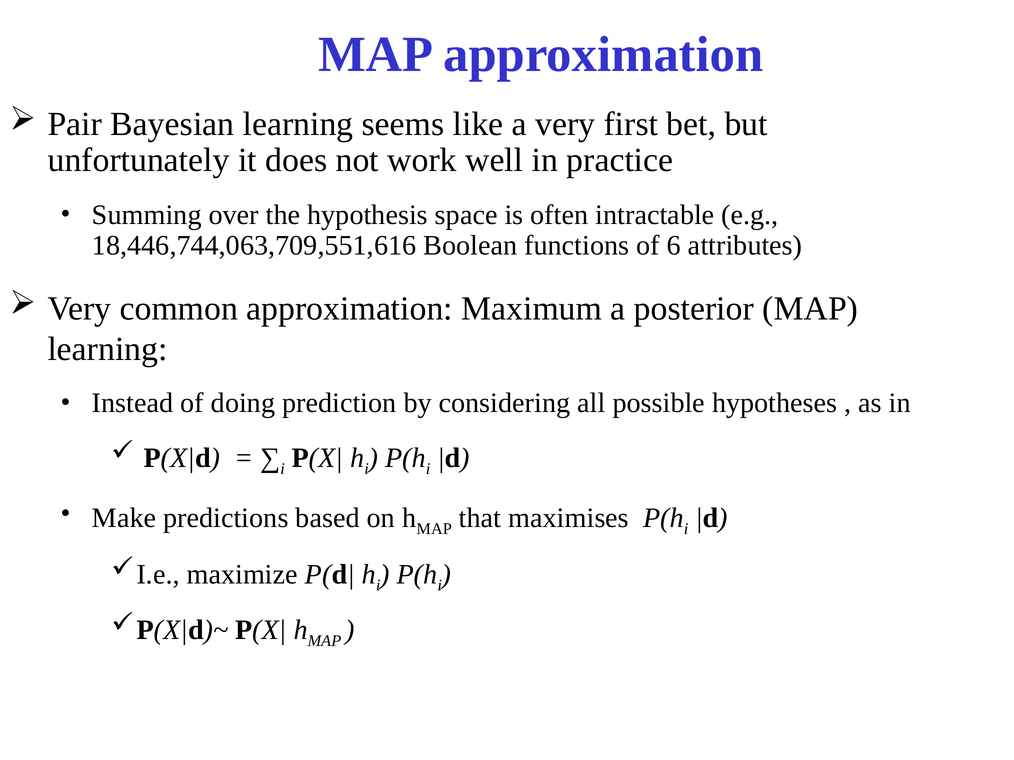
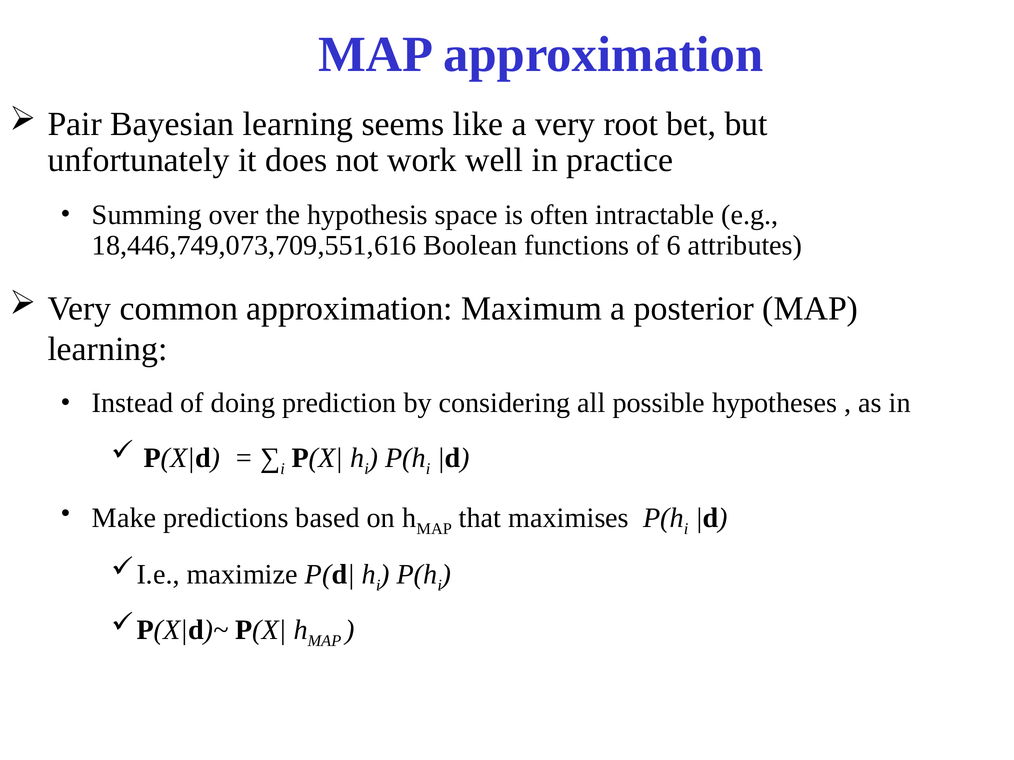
first: first -> root
18,446,744,063,709,551,616: 18,446,744,063,709,551,616 -> 18,446,749,073,709,551,616
